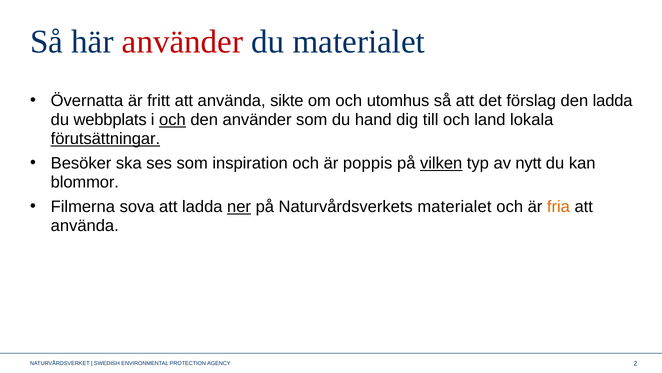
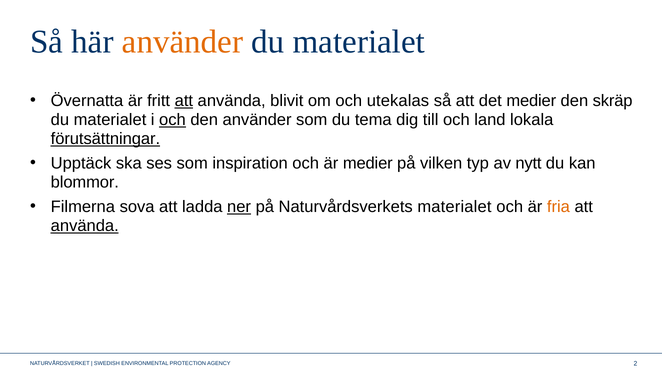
använder at (183, 42) colour: red -> orange
att at (184, 101) underline: none -> present
sikte: sikte -> blivit
utomhus: utomhus -> utekalas
det förslag: förslag -> medier
den ladda: ladda -> skräp
webbplats at (110, 120): webbplats -> materialet
hand: hand -> tema
Besöker: Besöker -> Upptäck
är poppis: poppis -> medier
vilken underline: present -> none
använda at (85, 225) underline: none -> present
